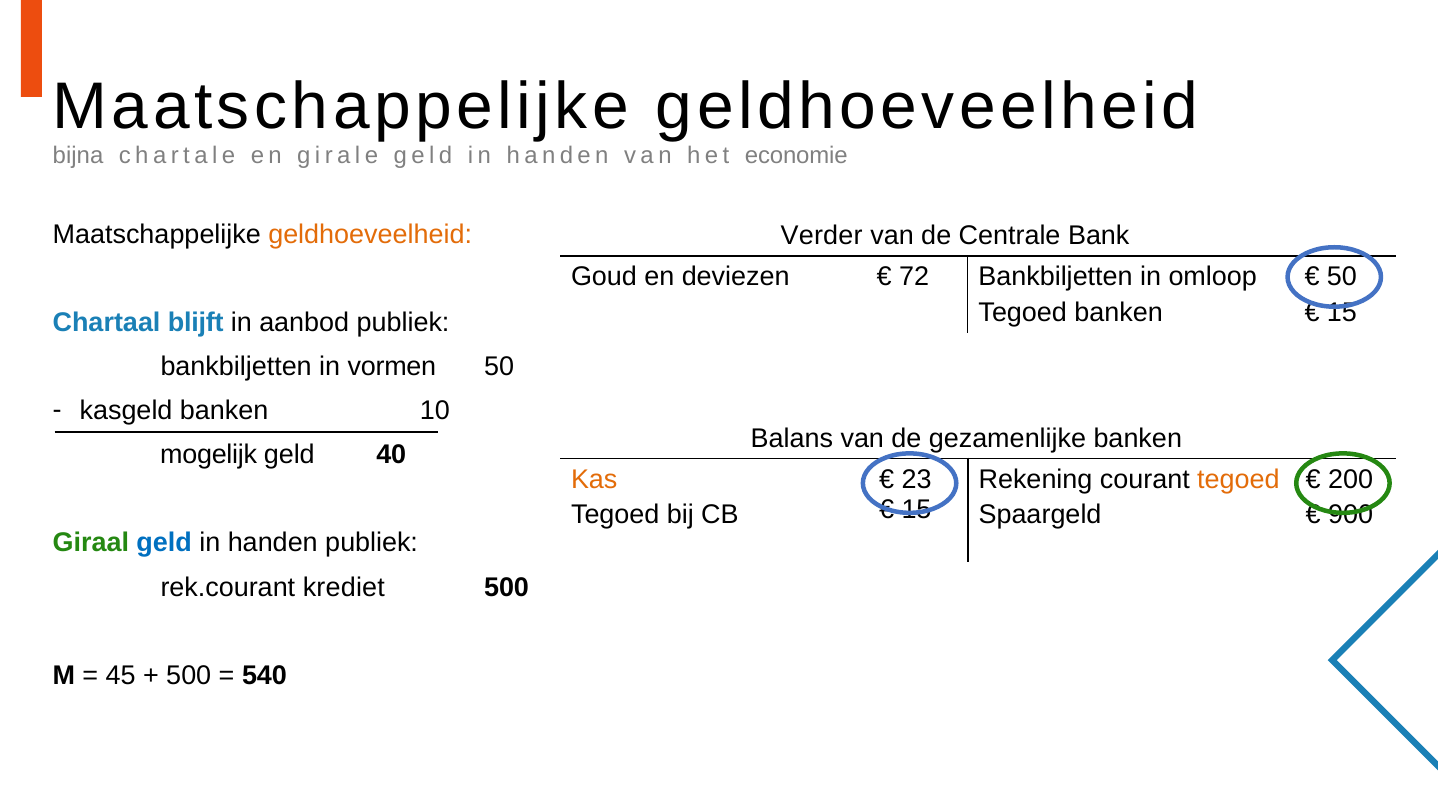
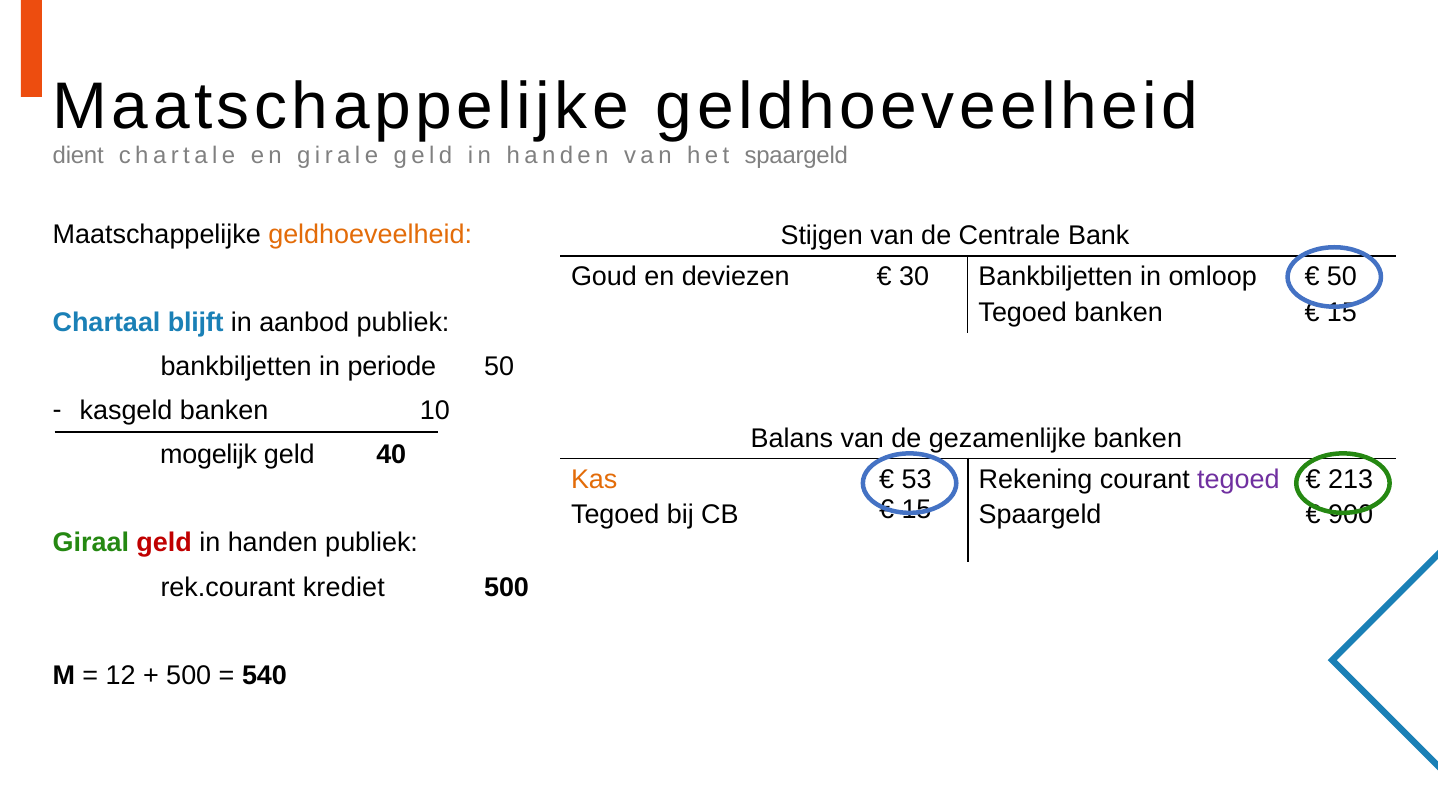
bijna: bijna -> dient
het economie: economie -> spaargeld
Verder: Verder -> Stijgen
72: 72 -> 30
vormen: vormen -> periode
23: 23 -> 53
tegoed at (1238, 479) colour: orange -> purple
200: 200 -> 213
geld at (164, 543) colour: blue -> red
45: 45 -> 12
